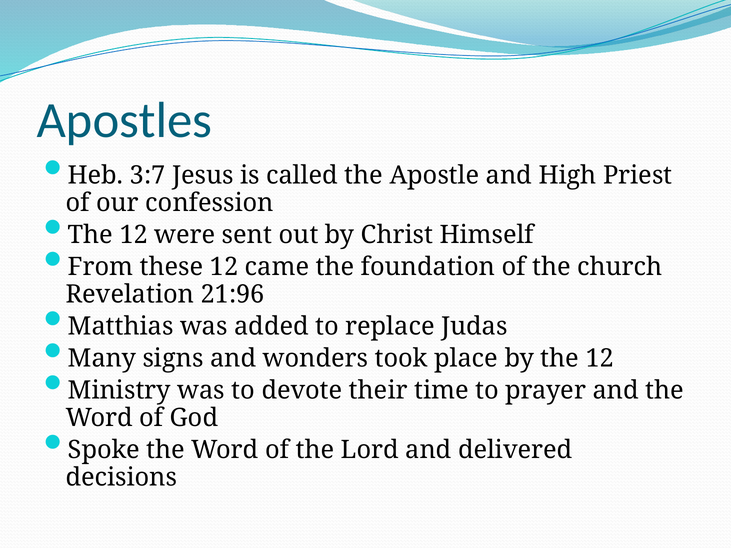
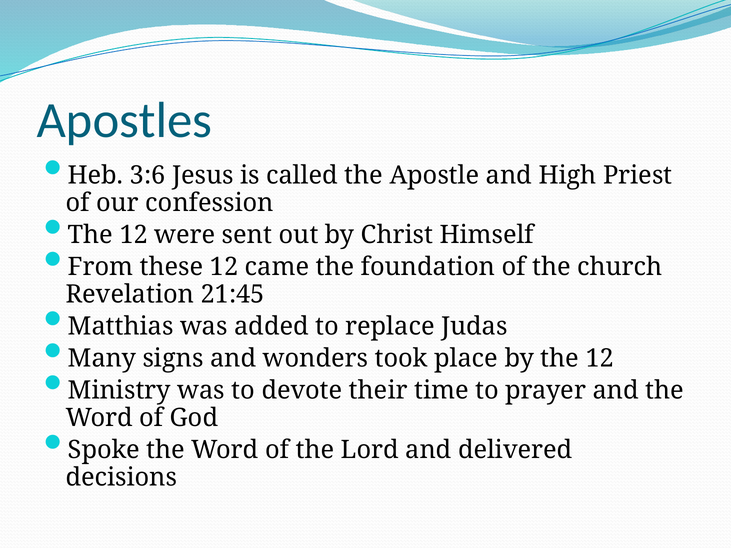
3:7: 3:7 -> 3:6
21:96: 21:96 -> 21:45
